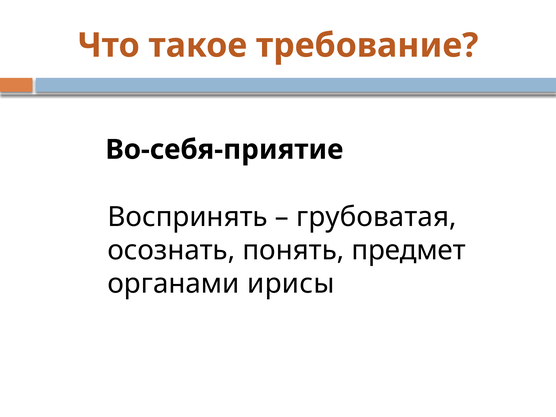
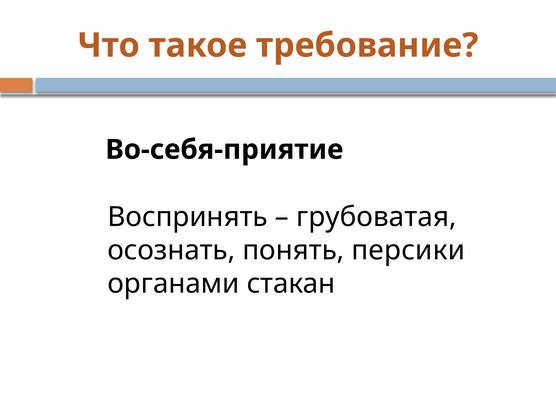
предмет: предмет -> персики
ирисы: ирисы -> стакан
